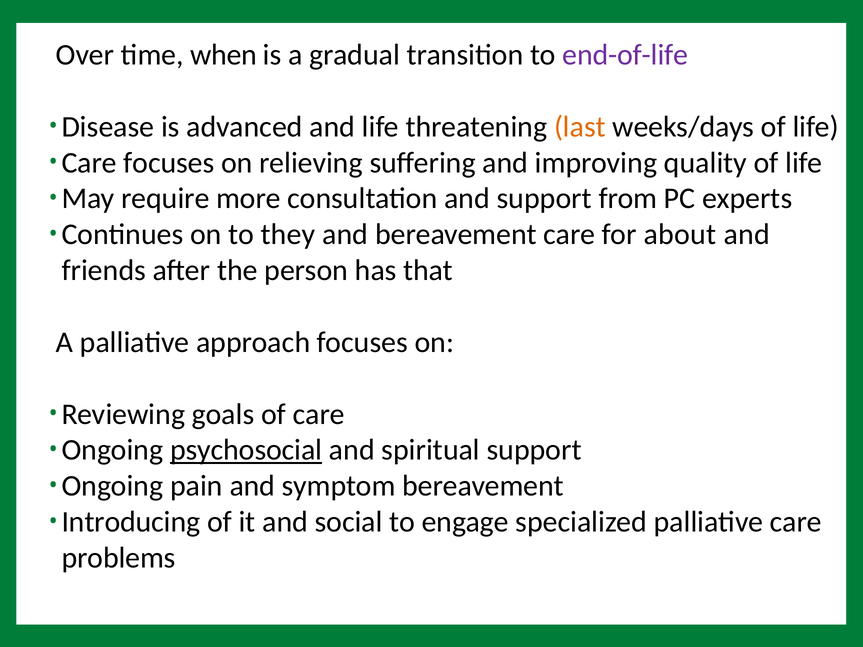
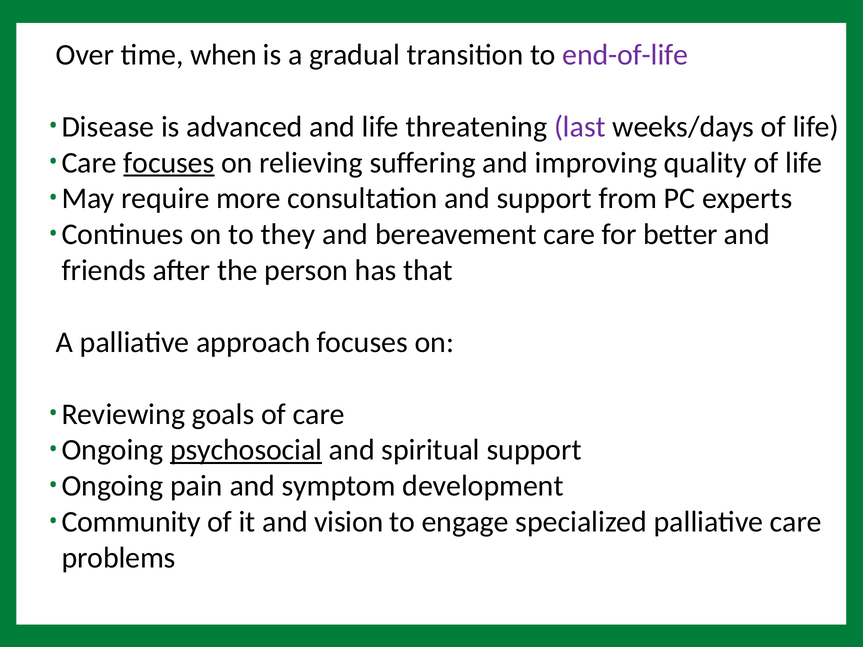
last colour: orange -> purple
focuses at (169, 163) underline: none -> present
about: about -> better
symptom bereavement: bereavement -> development
Introducing: Introducing -> Community
social: social -> vision
